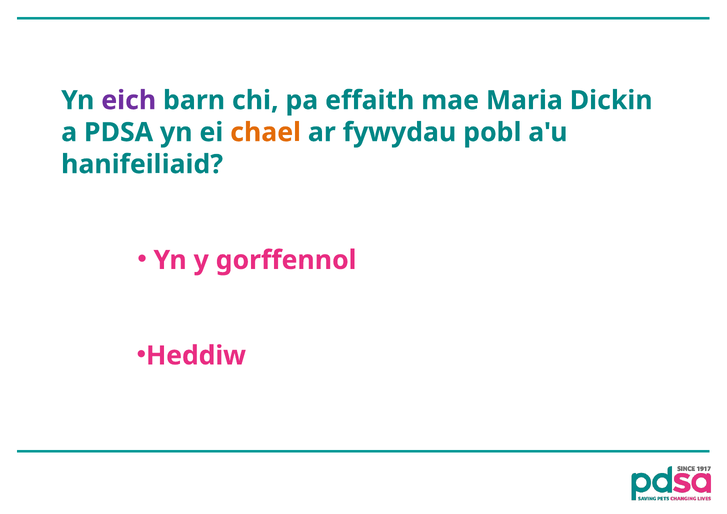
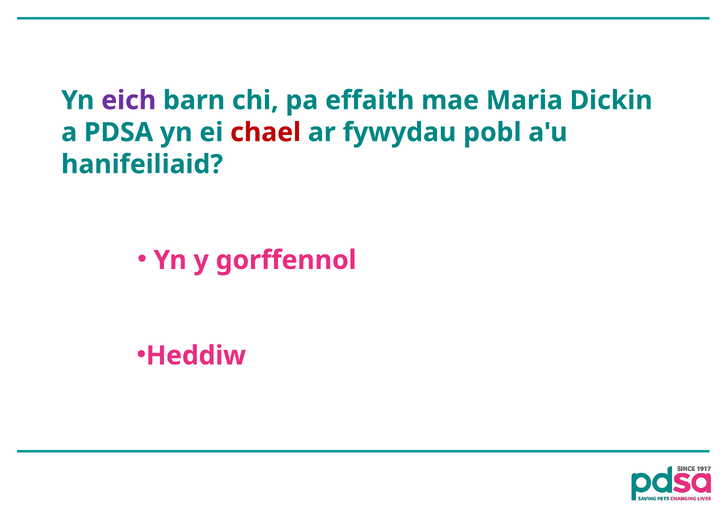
chael colour: orange -> red
